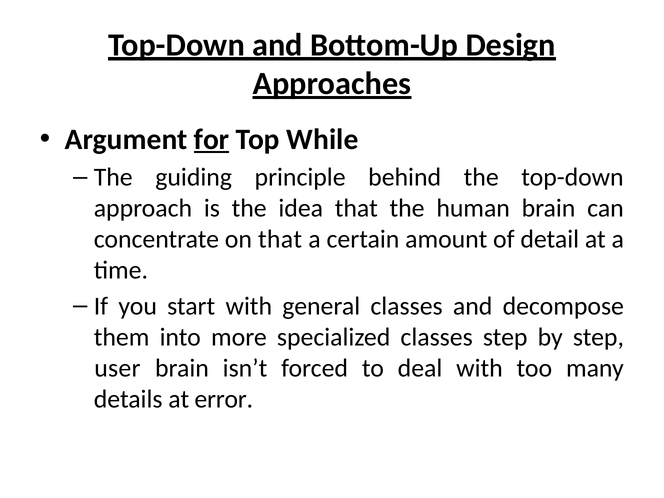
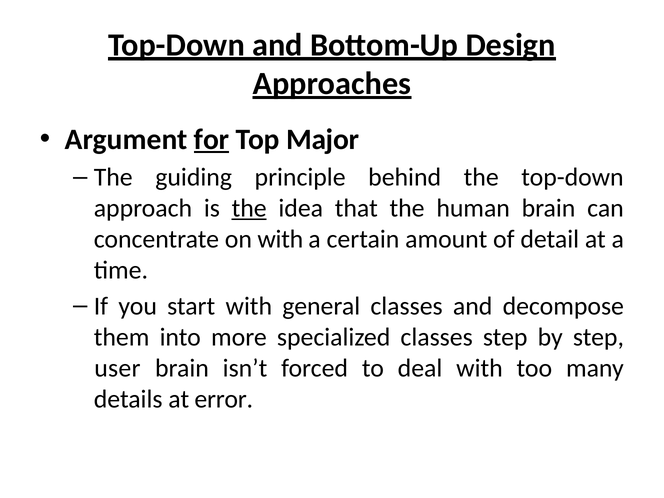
While: While -> Major
the at (249, 208) underline: none -> present
on that: that -> with
